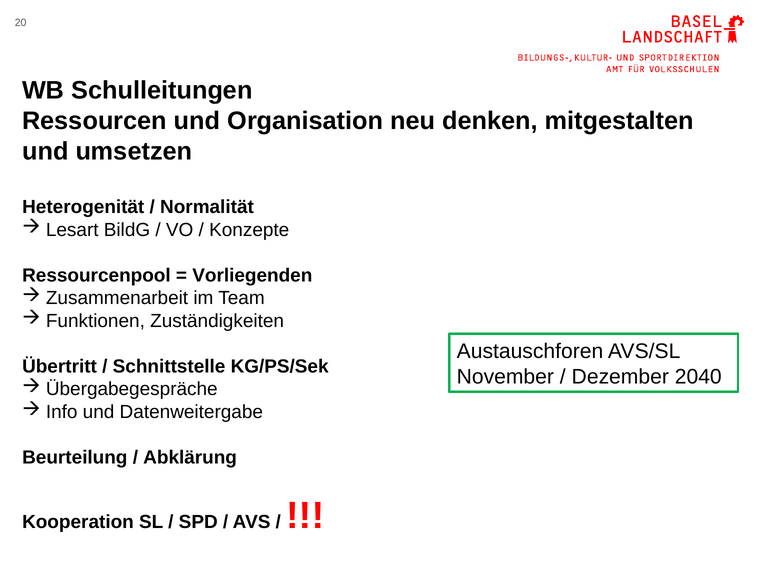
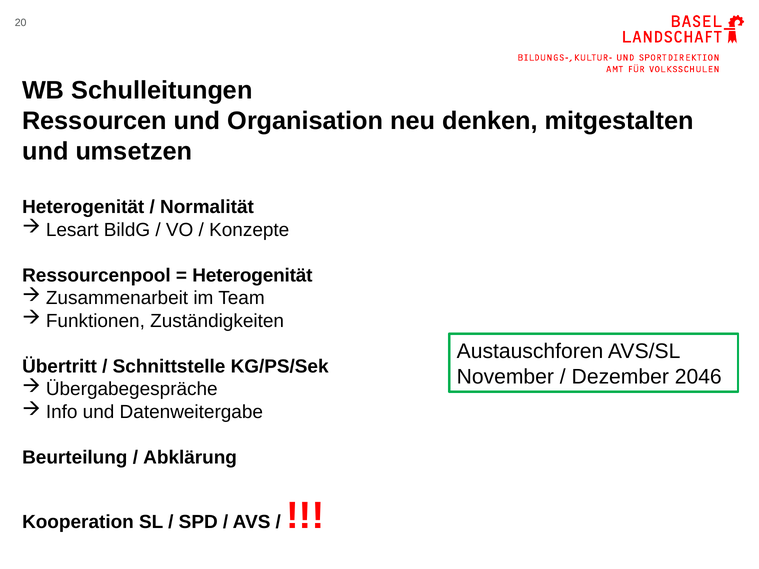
Vorliegenden at (252, 275): Vorliegenden -> Heterogenität
2040: 2040 -> 2046
